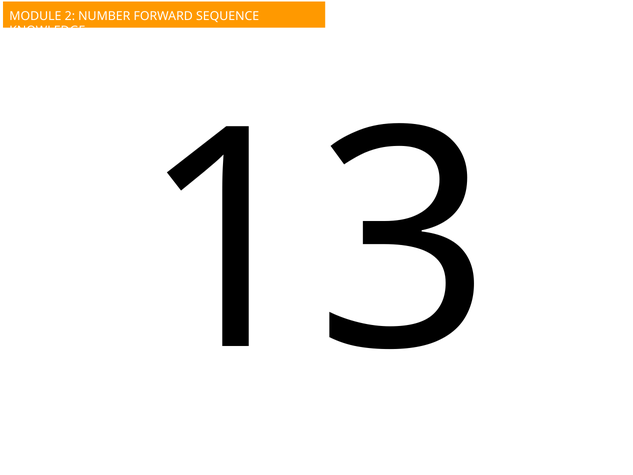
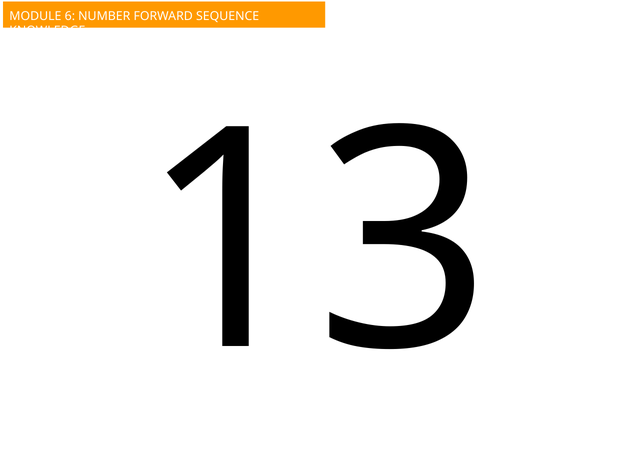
2: 2 -> 6
